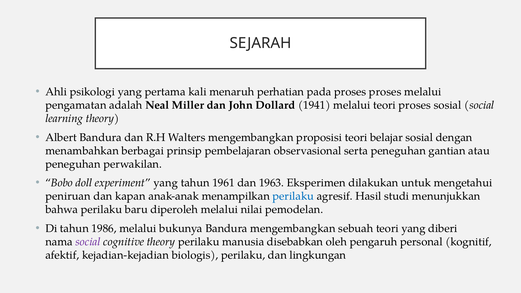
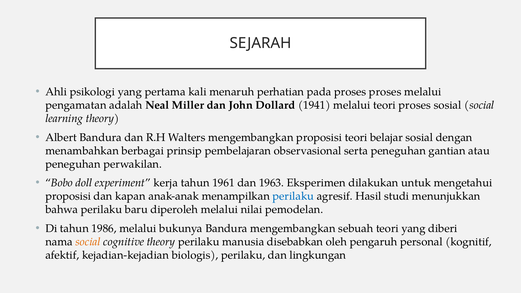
experiment yang: yang -> kerja
peniruan at (68, 196): peniruan -> proposisi
social at (88, 242) colour: purple -> orange
